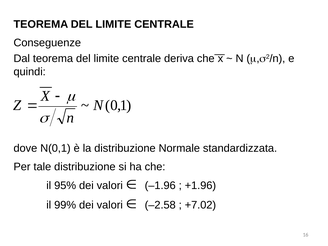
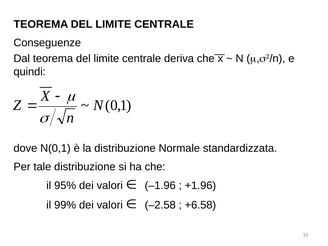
+7.02: +7.02 -> +6.58
